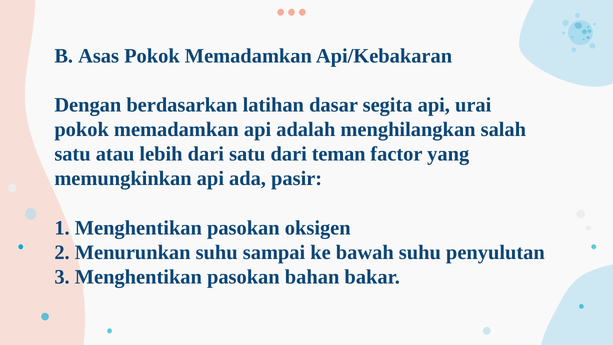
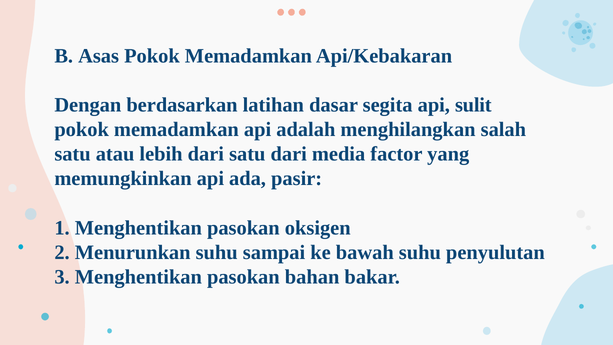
urai: urai -> sulit
teman: teman -> media
